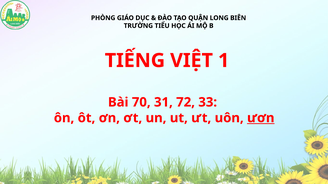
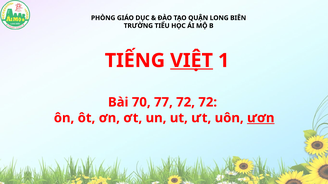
VIỆT underline: none -> present
31: 31 -> 77
72 33: 33 -> 72
